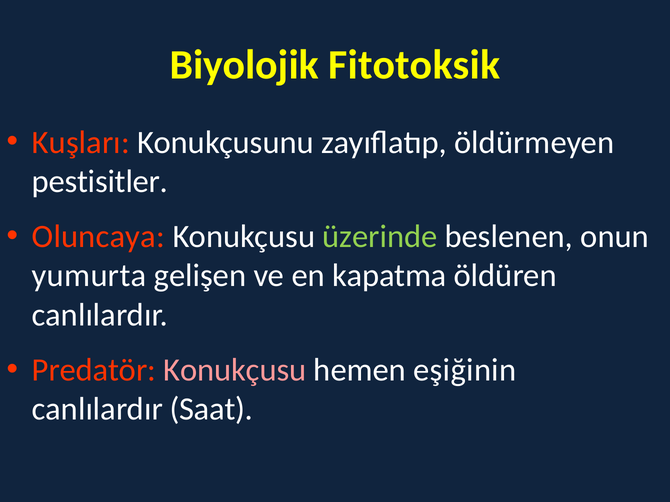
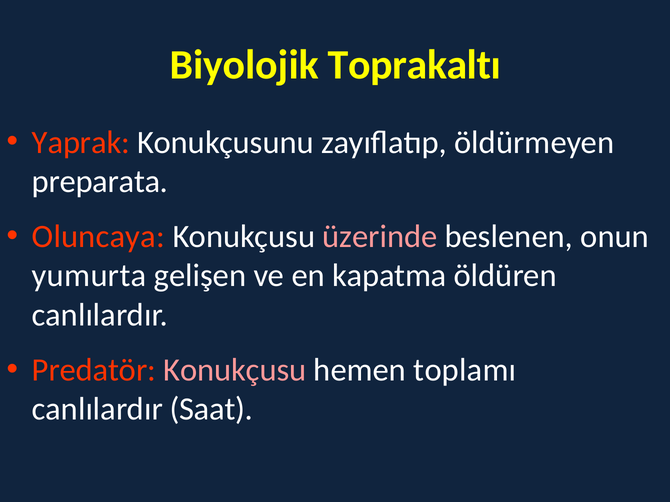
Fitotoksik: Fitotoksik -> Toprakaltı
Kuşları: Kuşları -> Yaprak
pestisitler: pestisitler -> preparata
üzerinde colour: light green -> pink
eşiğinin: eşiğinin -> toplamı
